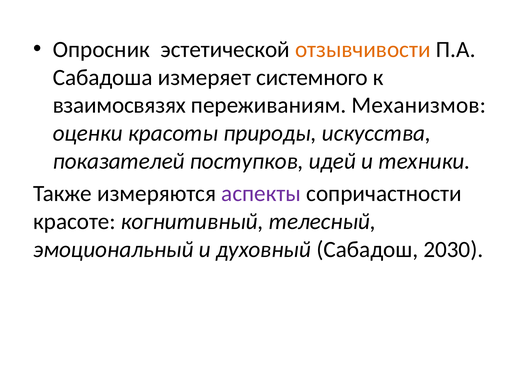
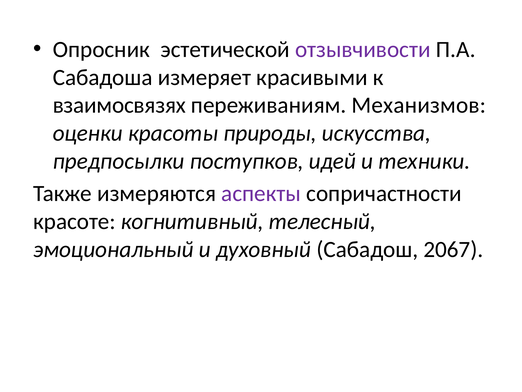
отзывчивости colour: orange -> purple
системного: системного -> красивыми
показателей: показателей -> предпосылки
2030: 2030 -> 2067
